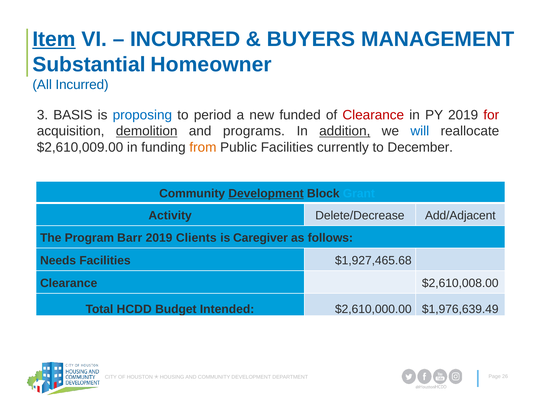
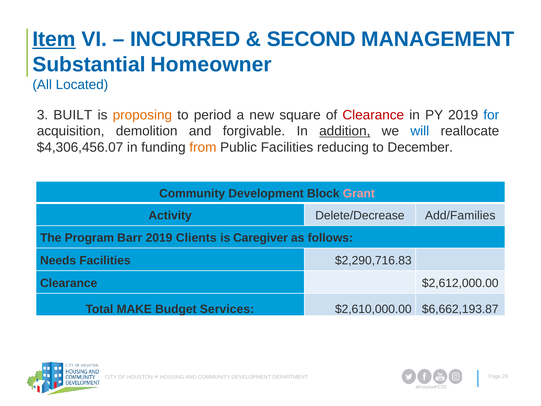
BUYERS: BUYERS -> SECOND
All Incurred: Incurred -> Located
BASIS: BASIS -> BUILT
proposing colour: blue -> orange
funded: funded -> square
for colour: red -> blue
demolition underline: present -> none
programs: programs -> forgivable
$2,610,009.00: $2,610,009.00 -> $4,306,456.07
currently: currently -> reducing
Development at (266, 193) underline: present -> none
Grant colour: light blue -> pink
Add/Adjacent: Add/Adjacent -> Add/Families
$1,927,465.68: $1,927,465.68 -> $2,290,716.83
$2,610,008.00: $2,610,008.00 -> $2,612,000.00
HCDD: HCDD -> MAKE
Intended: Intended -> Services
$1,976,639.49: $1,976,639.49 -> $6,662,193.87
